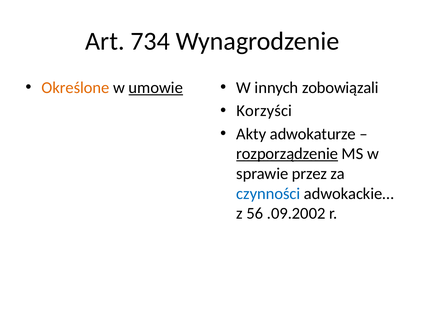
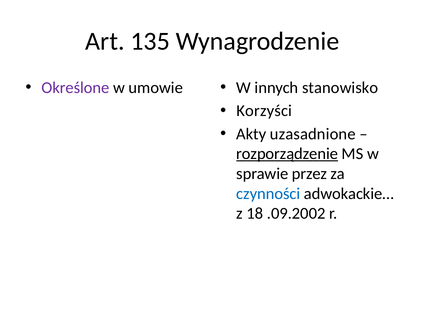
734: 734 -> 135
Określone colour: orange -> purple
umowie underline: present -> none
zobowiązali: zobowiązali -> stanowisko
adwokaturze: adwokaturze -> uzasadnione
56: 56 -> 18
